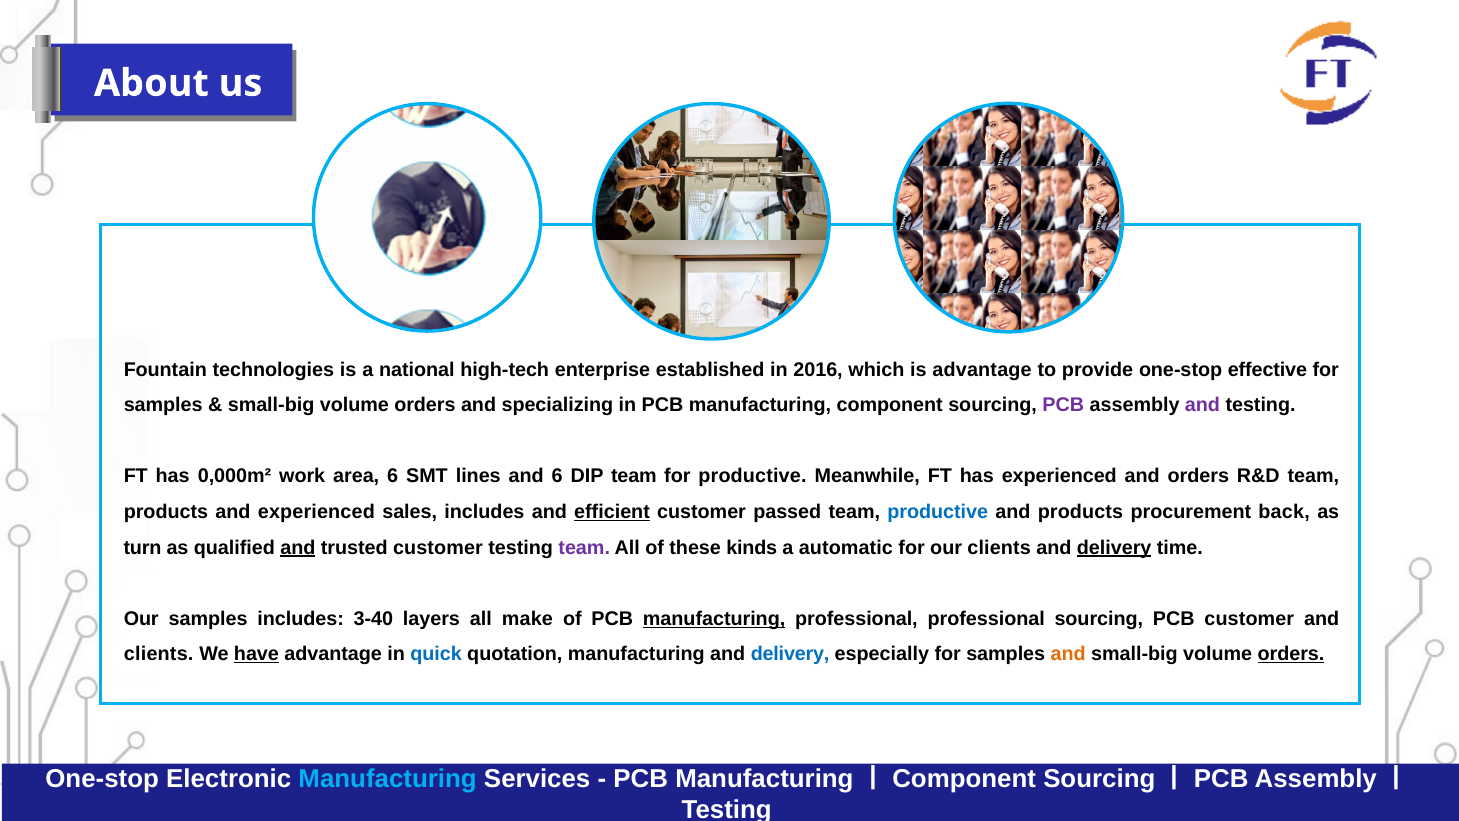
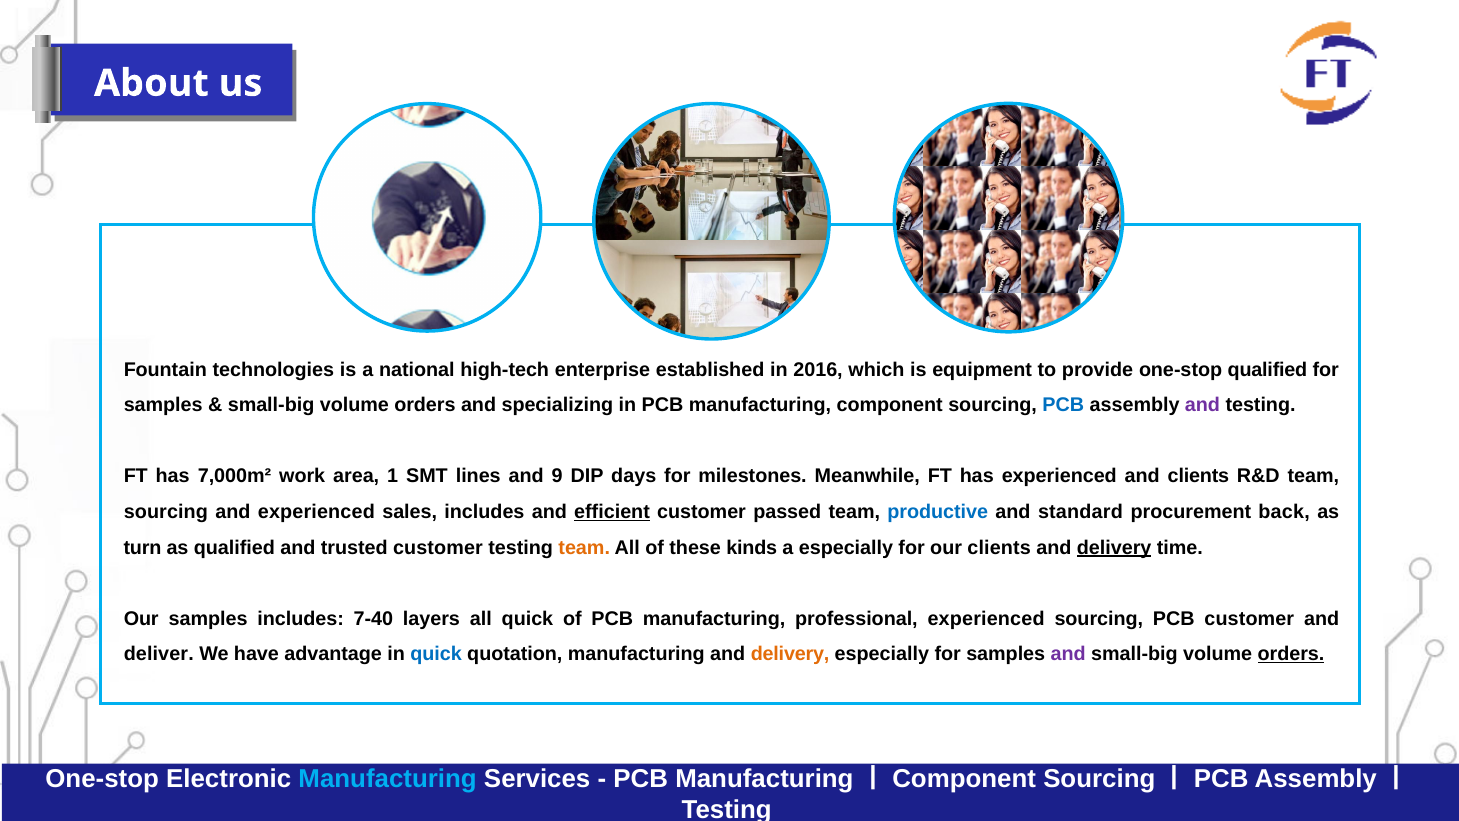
is advantage: advantage -> equipment
one-stop effective: effective -> qualified
PCB at (1063, 405) colour: purple -> blue
0,000m²: 0,000m² -> 7,000m²
area 6: 6 -> 1
and 6: 6 -> 9
DIP team: team -> days
for productive: productive -> milestones
and orders: orders -> clients
products at (166, 512): products -> sourcing
and products: products -> standard
and at (298, 547) underline: present -> none
team at (584, 547) colour: purple -> orange
a automatic: automatic -> especially
3-40: 3-40 -> 7-40
all make: make -> quick
manufacturing at (714, 618) underline: present -> none
professional professional: professional -> experienced
clients at (159, 654): clients -> deliver
have underline: present -> none
delivery at (790, 654) colour: blue -> orange
and at (1068, 654) colour: orange -> purple
